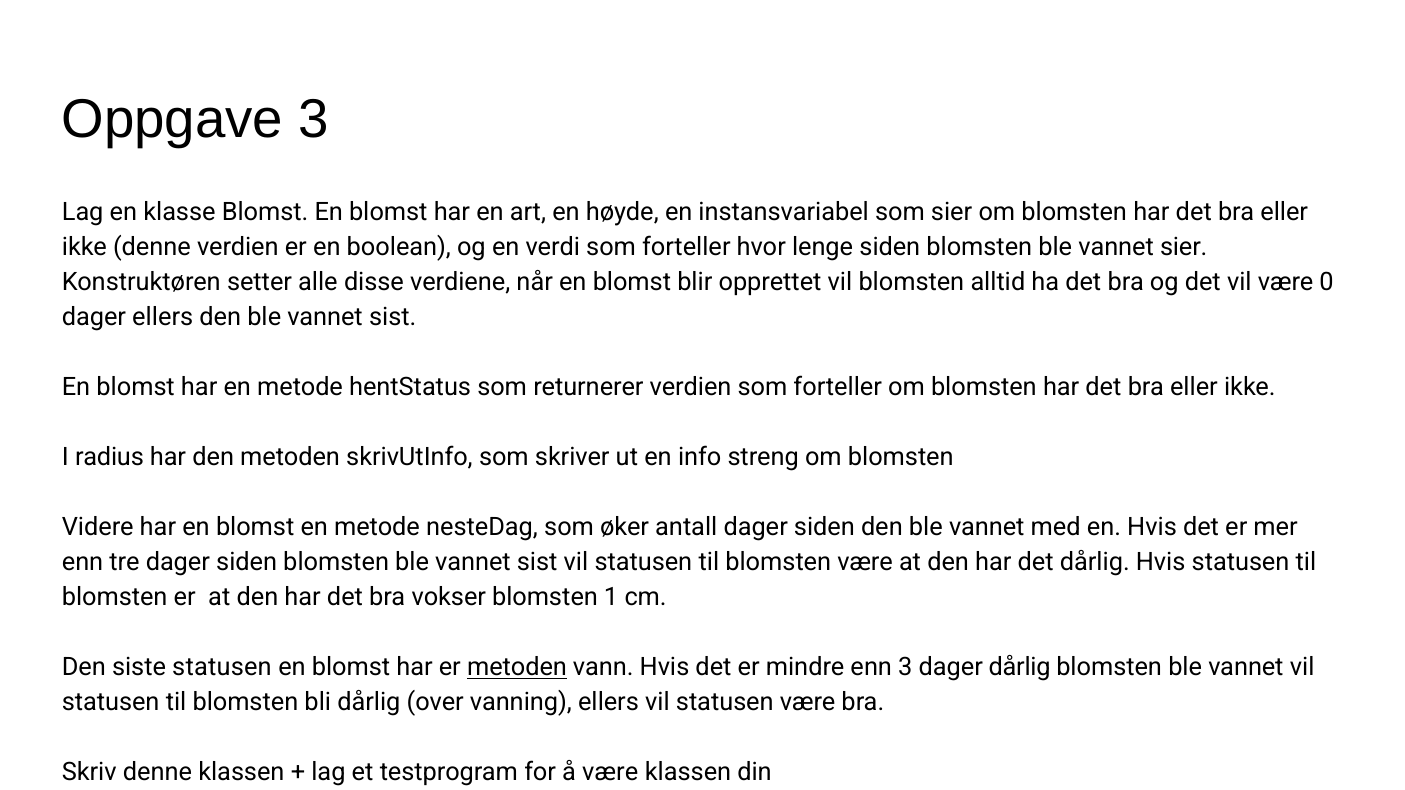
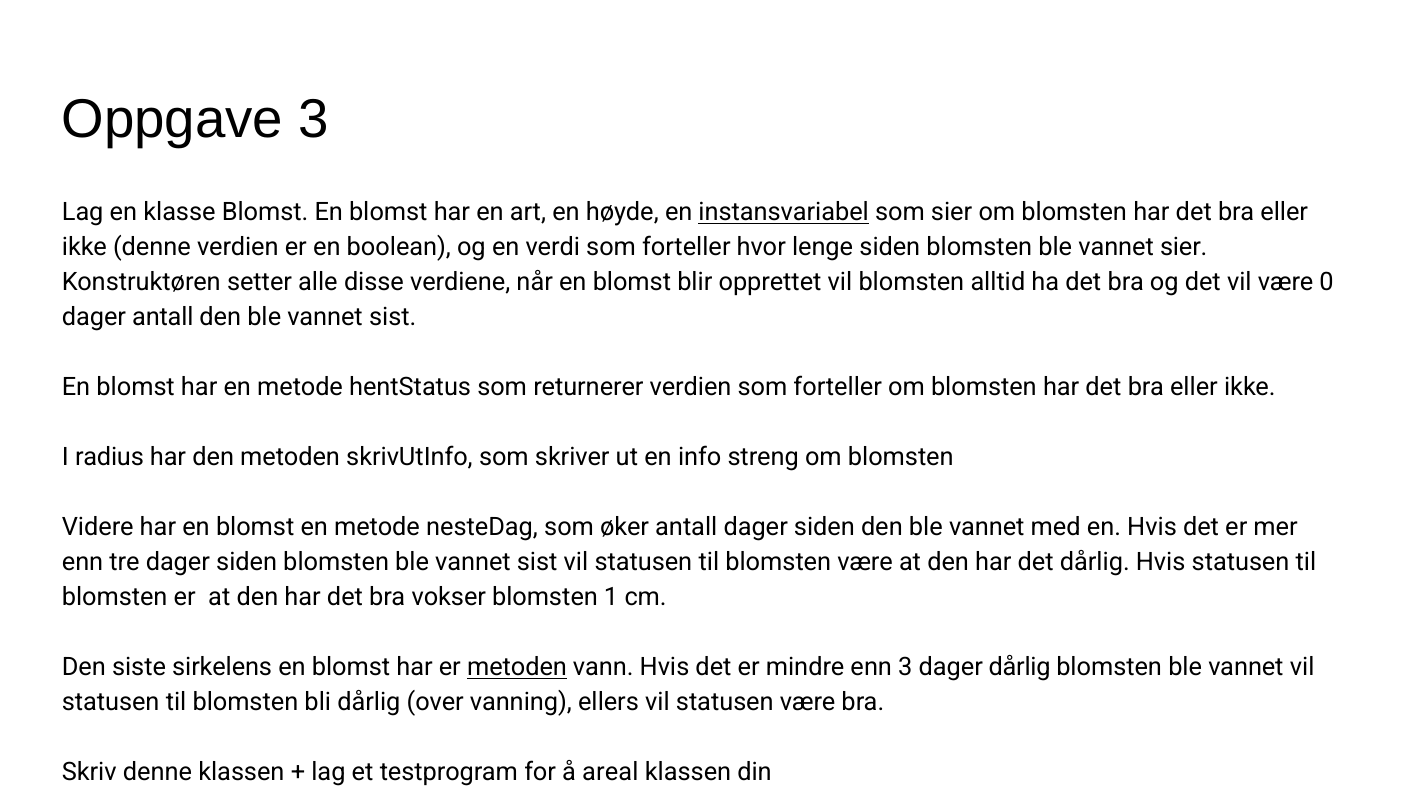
instansvariabel underline: none -> present
dager ellers: ellers -> antall
siste statusen: statusen -> sirkelens
å være: være -> areal
